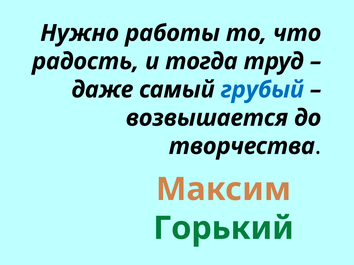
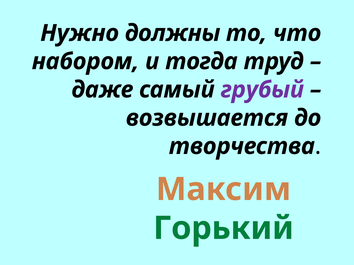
работы: работы -> должны
радость: радость -> набором
грубый colour: blue -> purple
